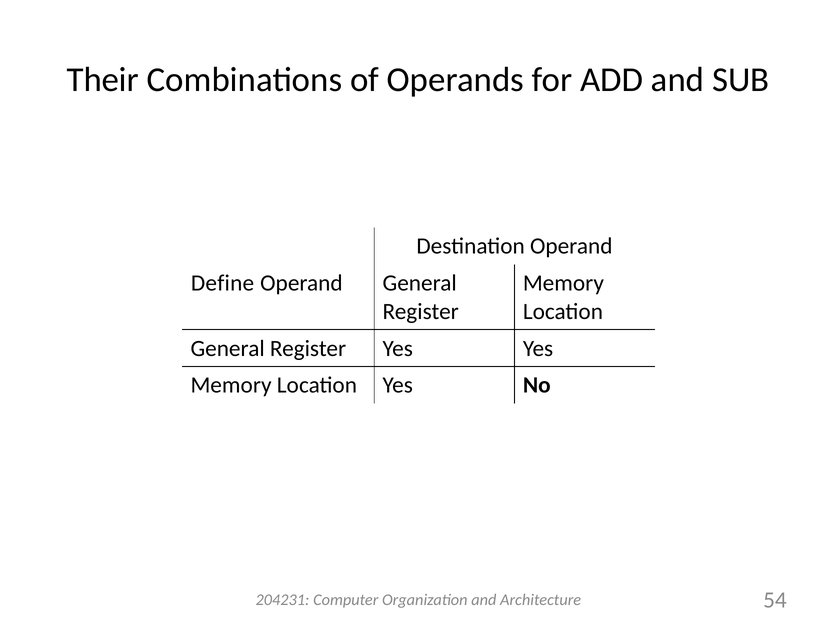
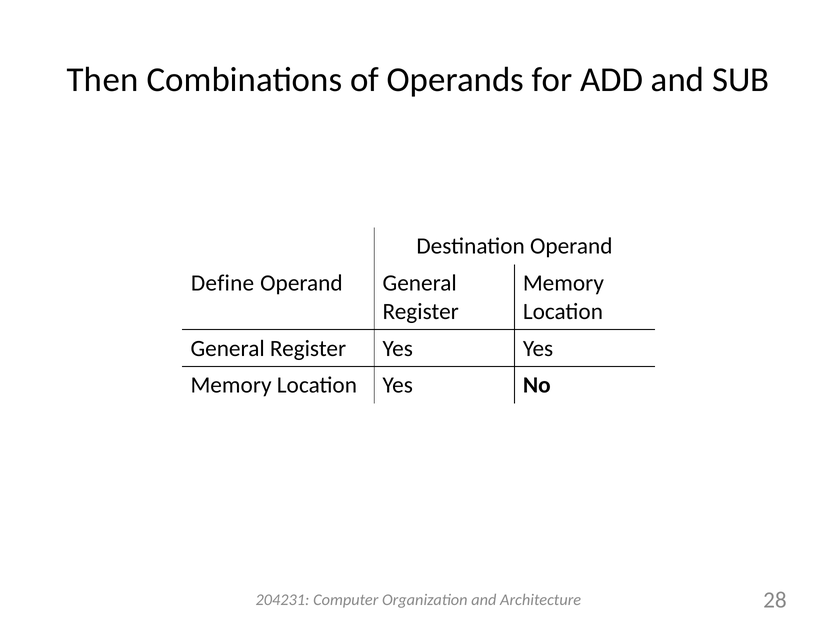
Their: Their -> Then
54: 54 -> 28
